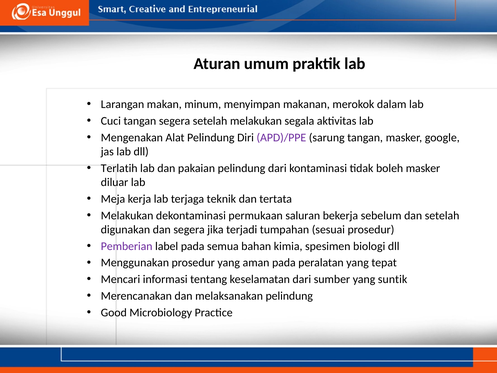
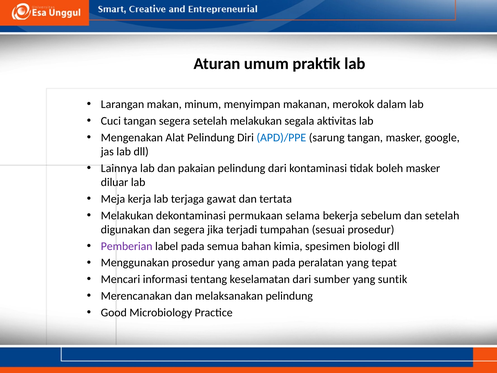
APD)/PPE colour: purple -> blue
Terlatih: Terlatih -> Lainnya
teknik: teknik -> gawat
saluran: saluran -> selama
